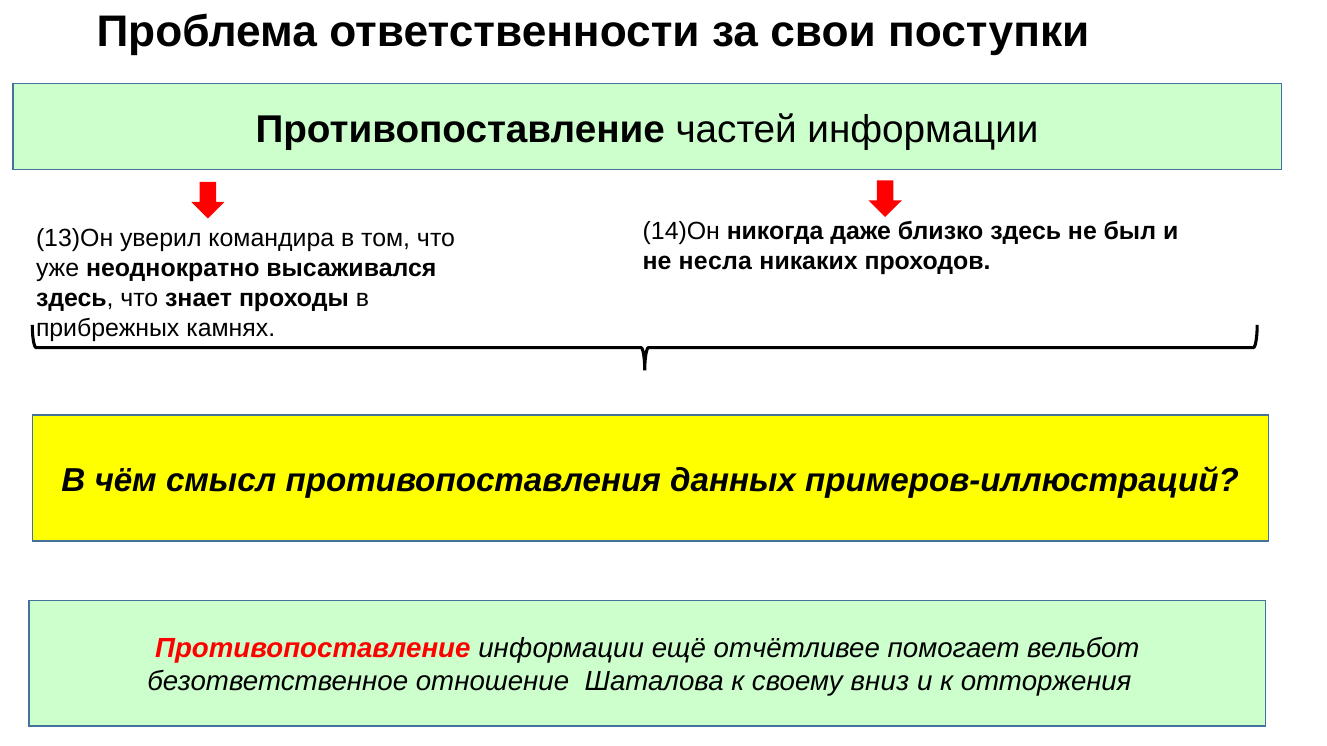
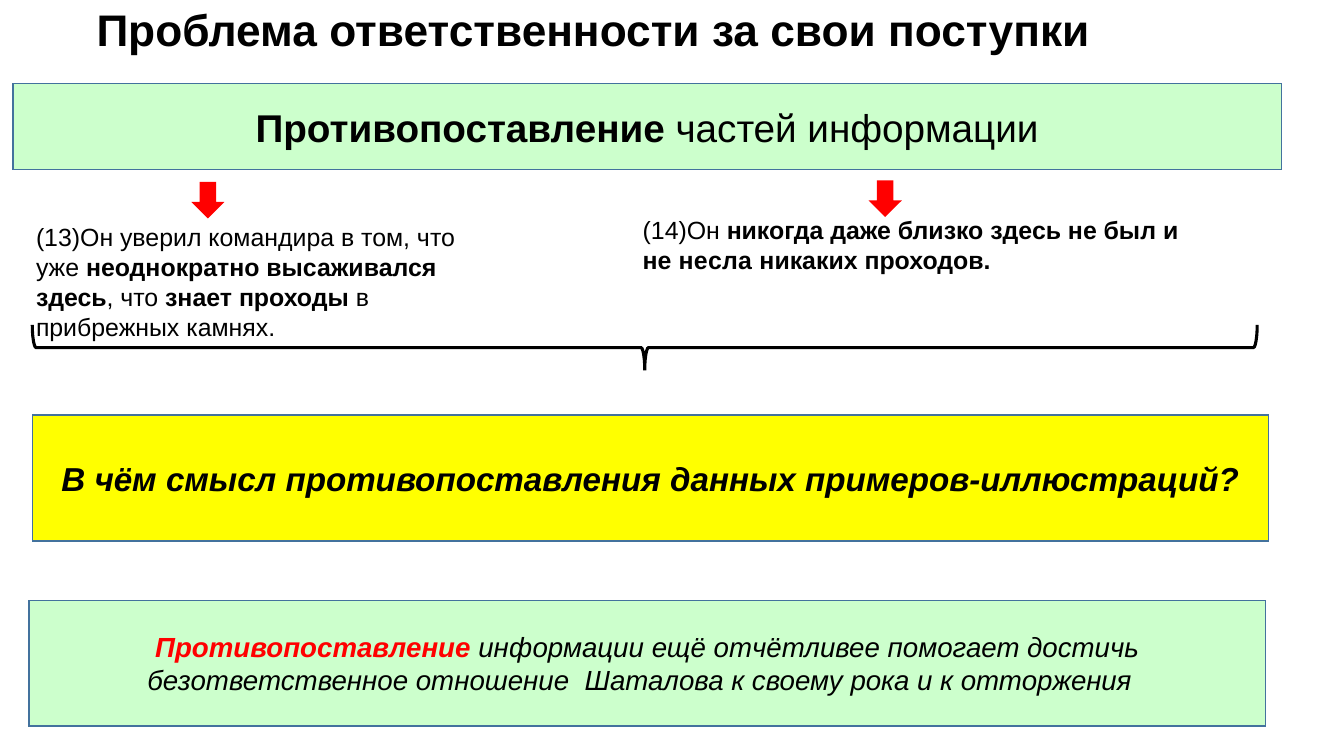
вельбот: вельбот -> достичь
вниз: вниз -> рока
